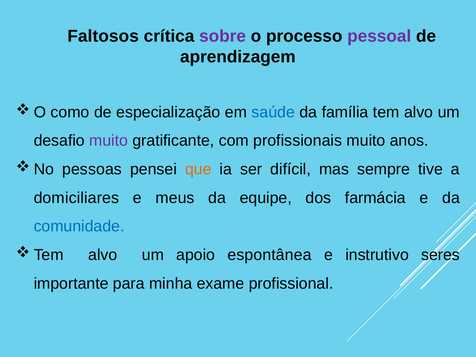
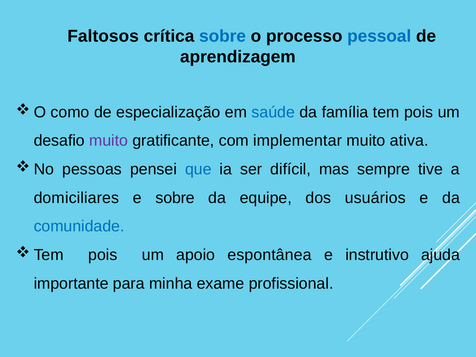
sobre at (223, 36) colour: purple -> blue
pessoal colour: purple -> blue
tem alvo: alvo -> pois
profissionais: profissionais -> implementar
anos: anos -> ativa
que colour: orange -> blue
e meus: meus -> sobre
farmácia: farmácia -> usuários
alvo at (103, 255): alvo -> pois
seres: seres -> ajuda
